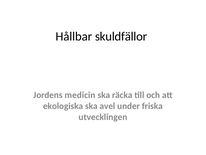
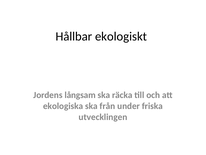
skuldfällor: skuldfällor -> ekologiskt
medicin: medicin -> långsam
avel: avel -> från
